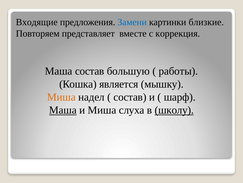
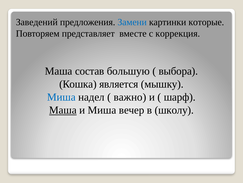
Входящие: Входящие -> Заведений
близкие: близкие -> которые
работы: работы -> выбора
Миша at (61, 97) colour: orange -> blue
состав at (130, 97): состав -> важно
слуха: слуха -> вечер
школу underline: present -> none
